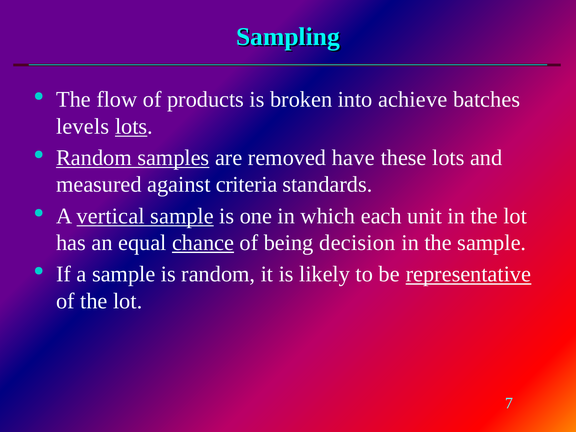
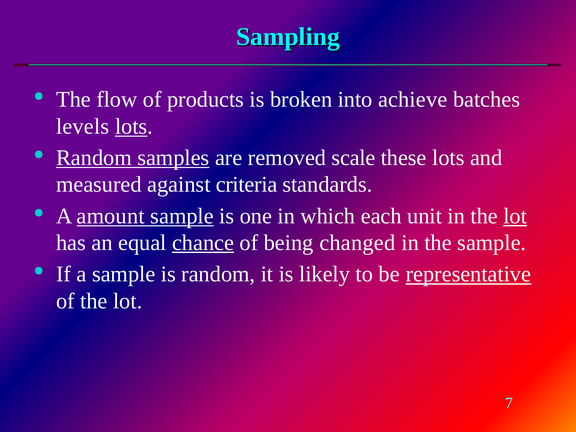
have: have -> scale
vertical: vertical -> amount
lot at (515, 216) underline: none -> present
decision: decision -> changed
